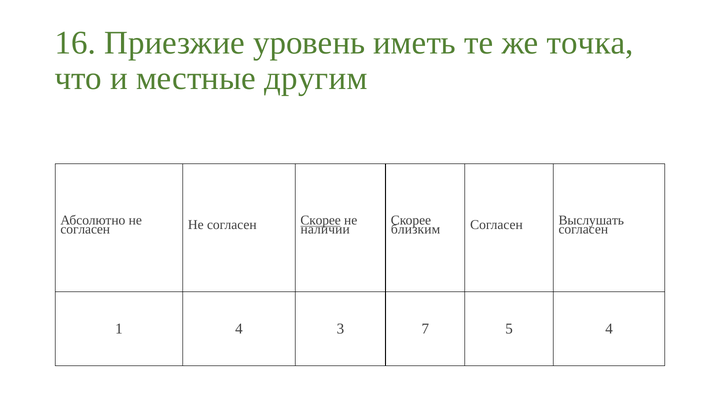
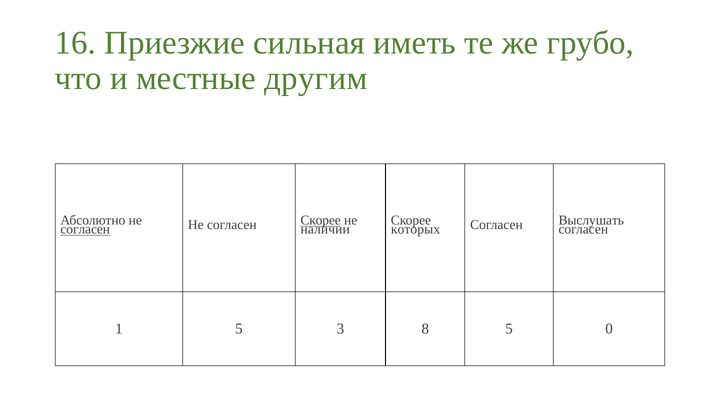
уровень: уровень -> сильная
точка: точка -> грубо
согласен at (85, 229) underline: none -> present
близким: близким -> которых
1 4: 4 -> 5
7: 7 -> 8
5 4: 4 -> 0
